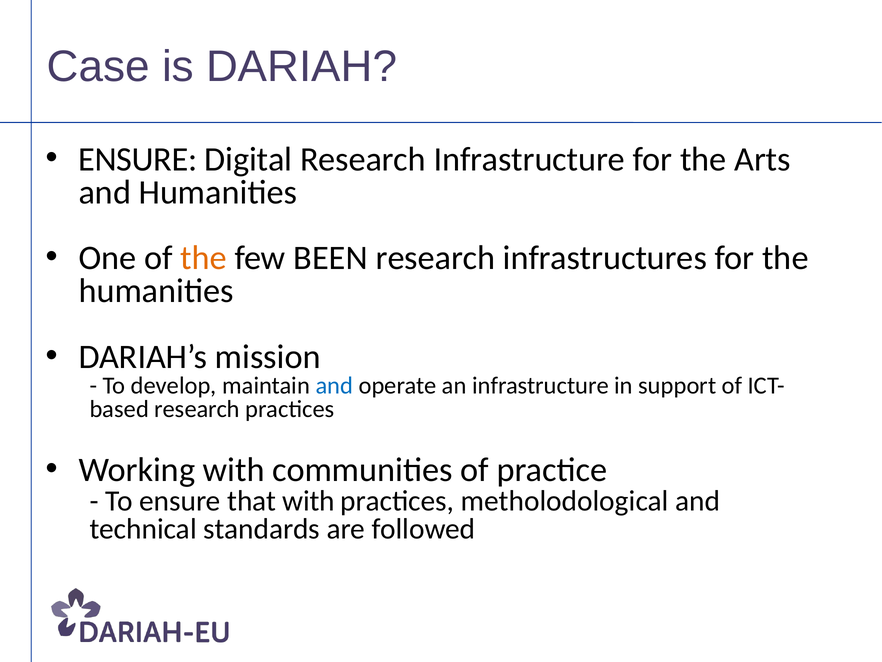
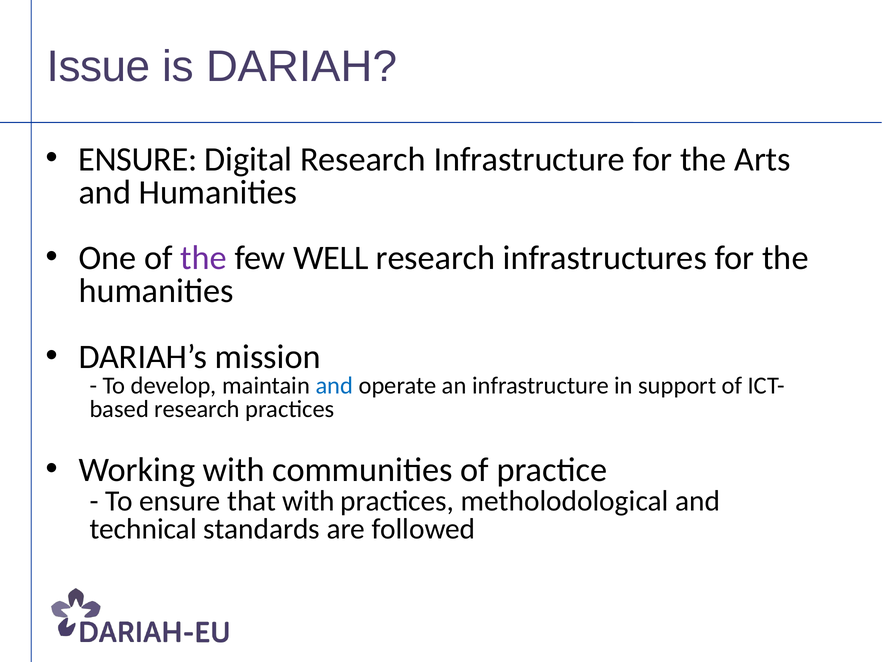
Case: Case -> Issue
the at (203, 258) colour: orange -> purple
BEEN: BEEN -> WELL
